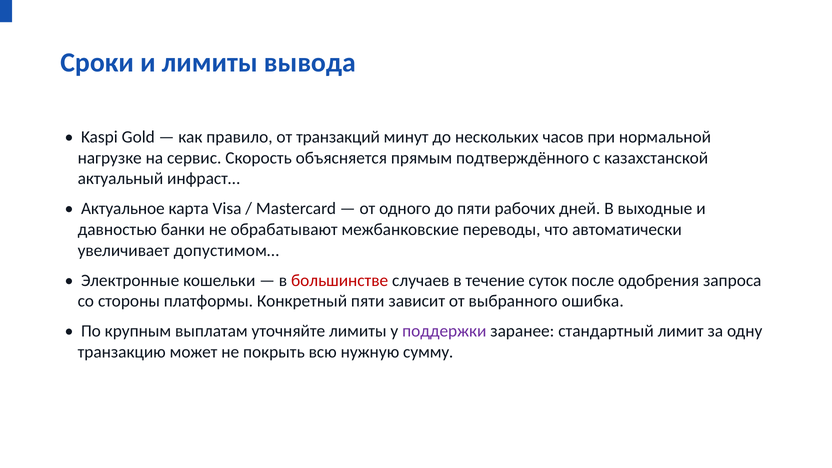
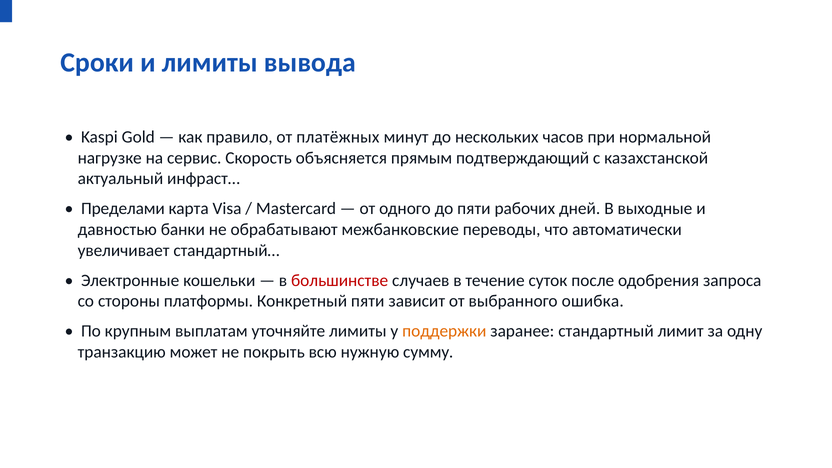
транзакций: транзакций -> платёжных
подтверждённого: подтверждённого -> подтверждающий
Актуальное: Актуальное -> Пределами
допустимом…: допустимом… -> стандартный…
поддержки colour: purple -> orange
